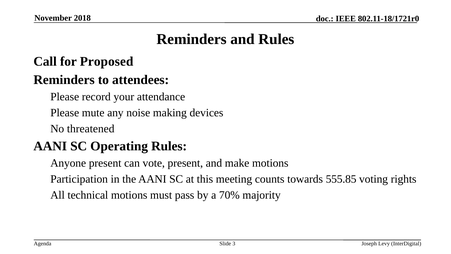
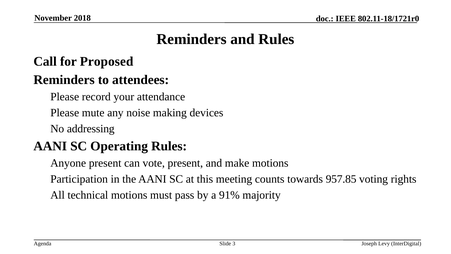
threatened: threatened -> addressing
555.85: 555.85 -> 957.85
70%: 70% -> 91%
